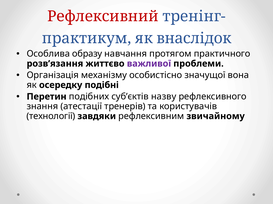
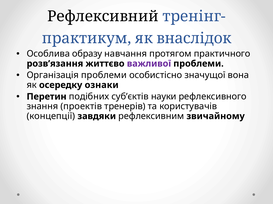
Рефлексивний colour: red -> black
Організація механізму: механізму -> проблеми
подібні: подібні -> ознаки
назву: назву -> науки
атестації: атестації -> проектів
технології: технології -> концепції
